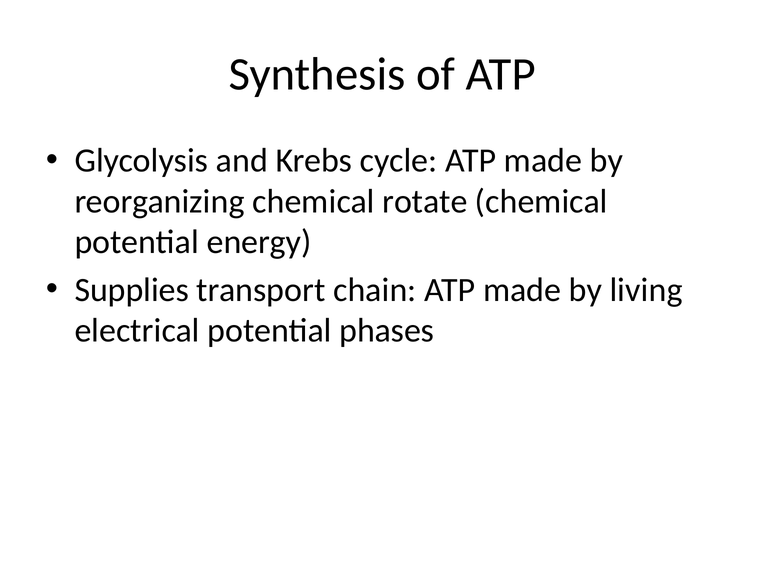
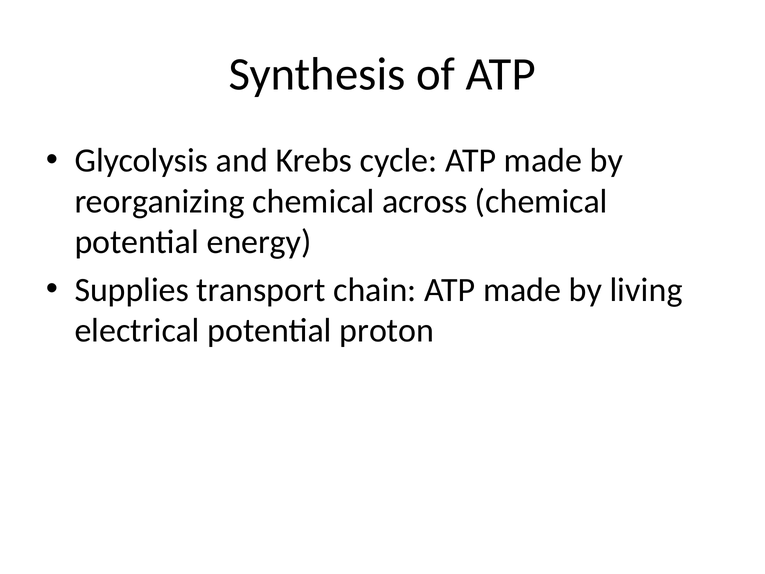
rotate: rotate -> across
phases: phases -> proton
